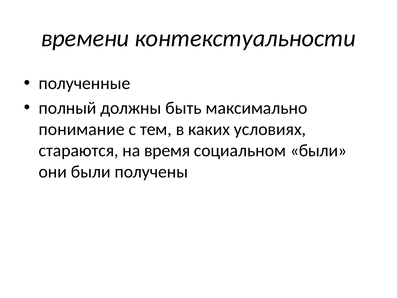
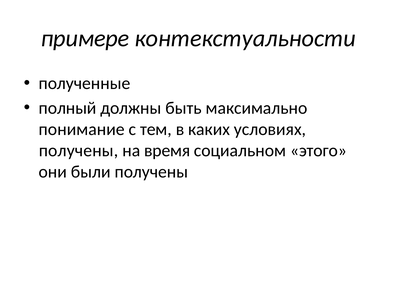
времени: времени -> примере
стараются at (79, 150): стараются -> получены
социальном были: были -> этого
